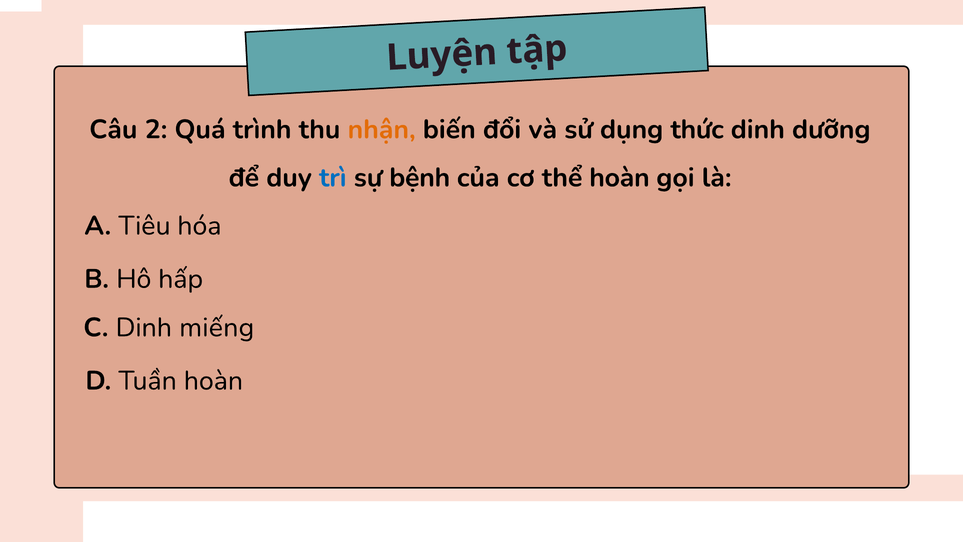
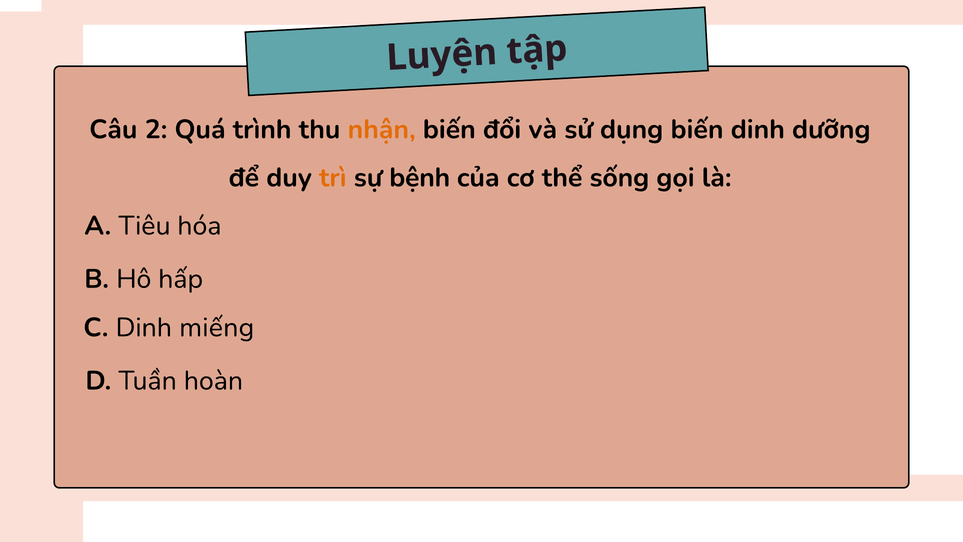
dụng thức: thức -> biến
trì colour: blue -> orange
thể hoàn: hoàn -> sống
